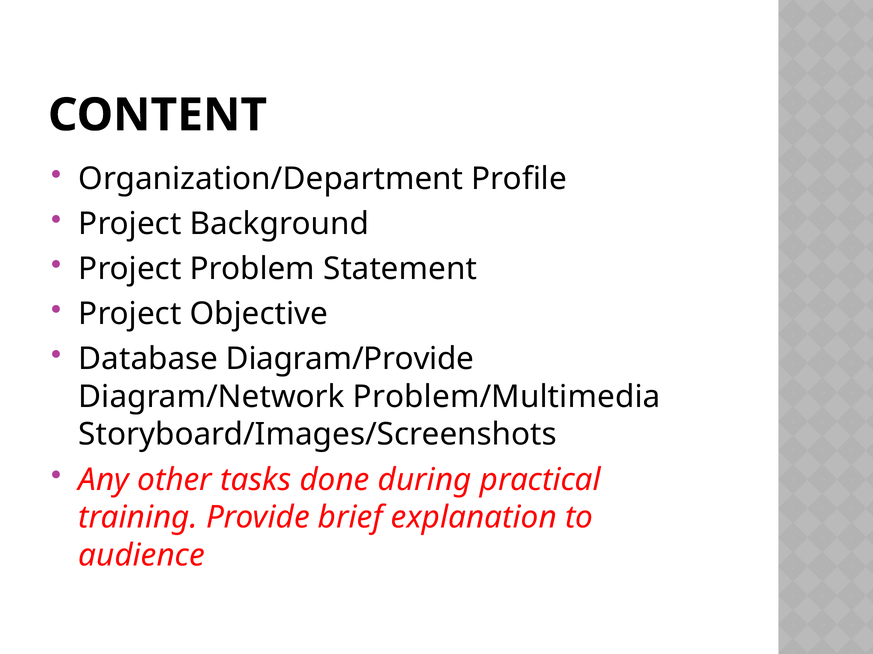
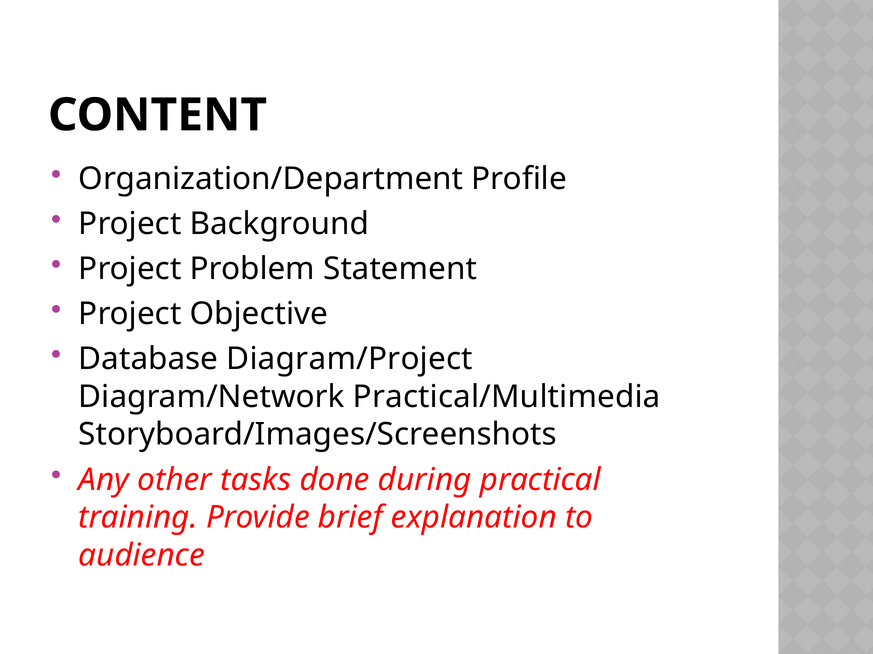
Diagram/Provide: Diagram/Provide -> Diagram/Project
Problem/Multimedia: Problem/Multimedia -> Practical/Multimedia
